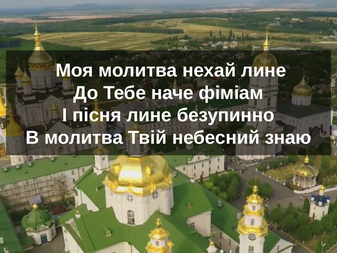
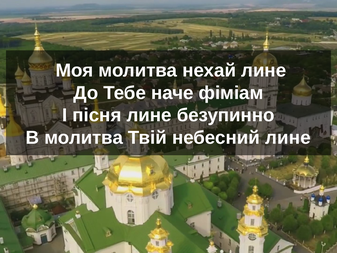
небесний знаю: знаю -> лине
